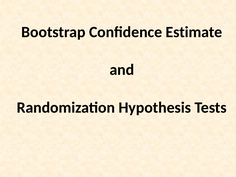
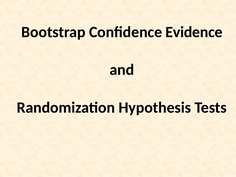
Estimate: Estimate -> Evidence
